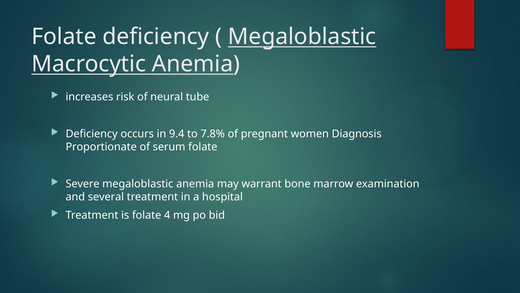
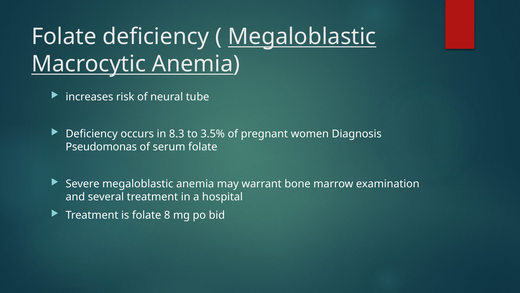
9.4: 9.4 -> 8.3
7.8%: 7.8% -> 3.5%
Proportionate: Proportionate -> Pseudomonas
4: 4 -> 8
